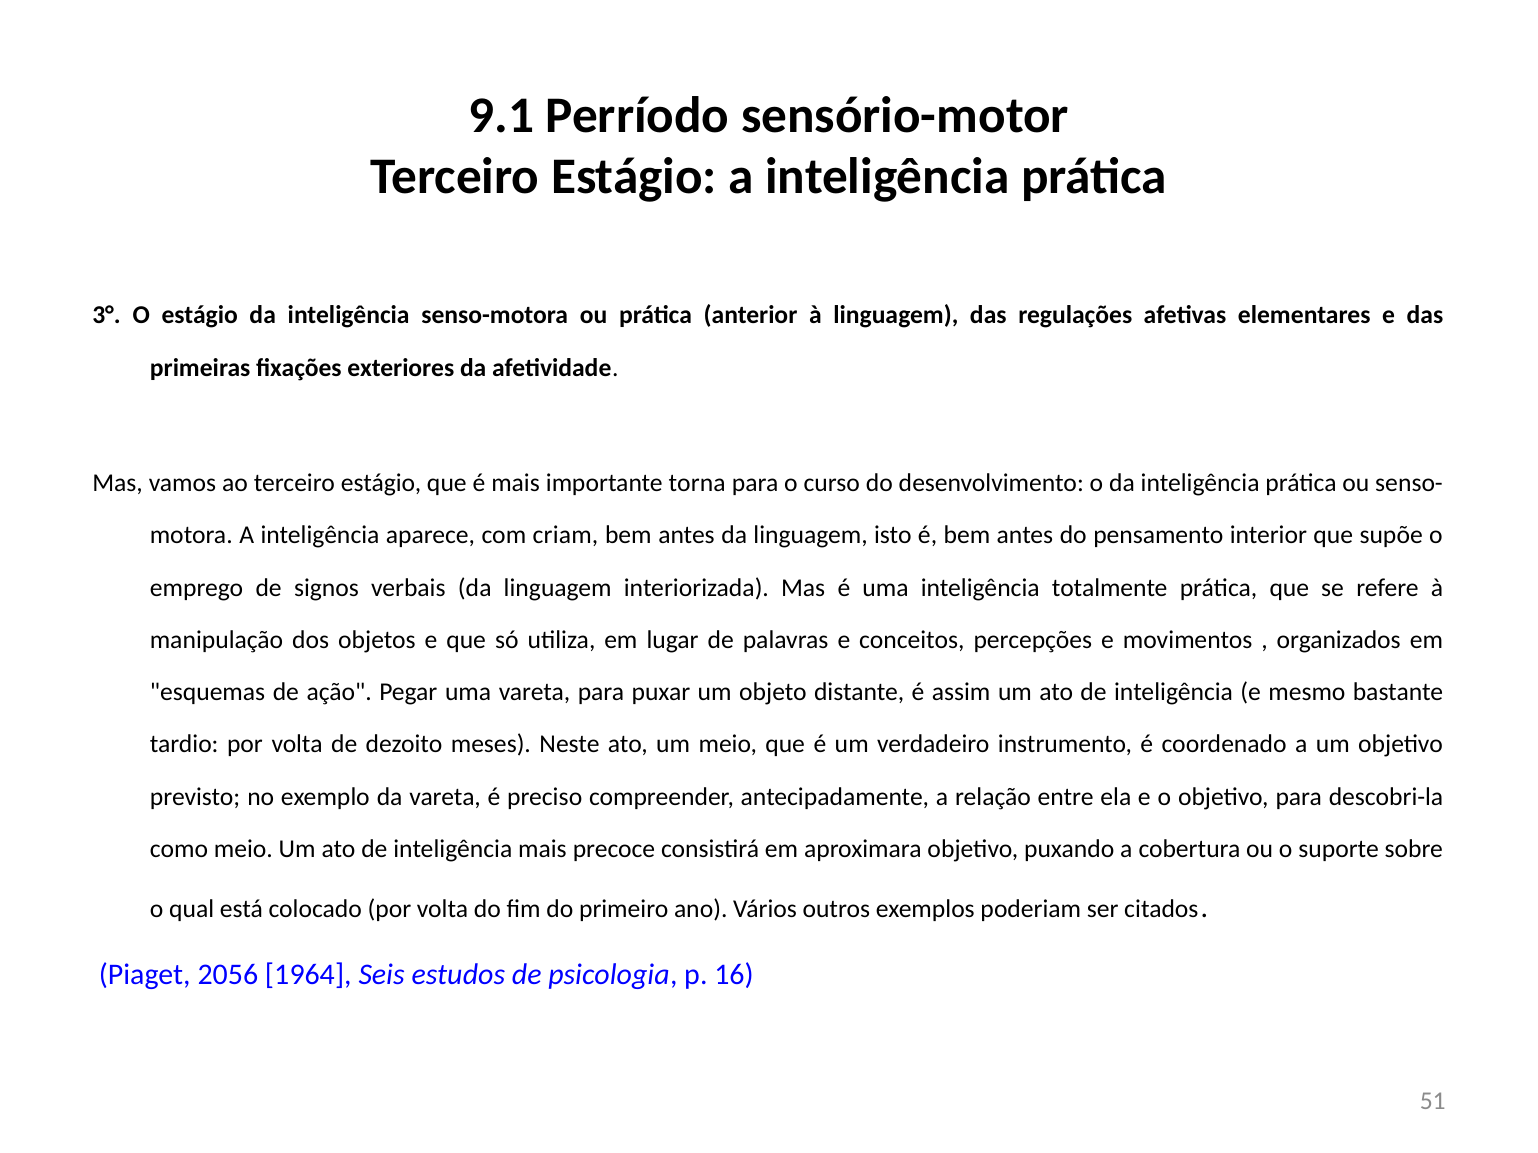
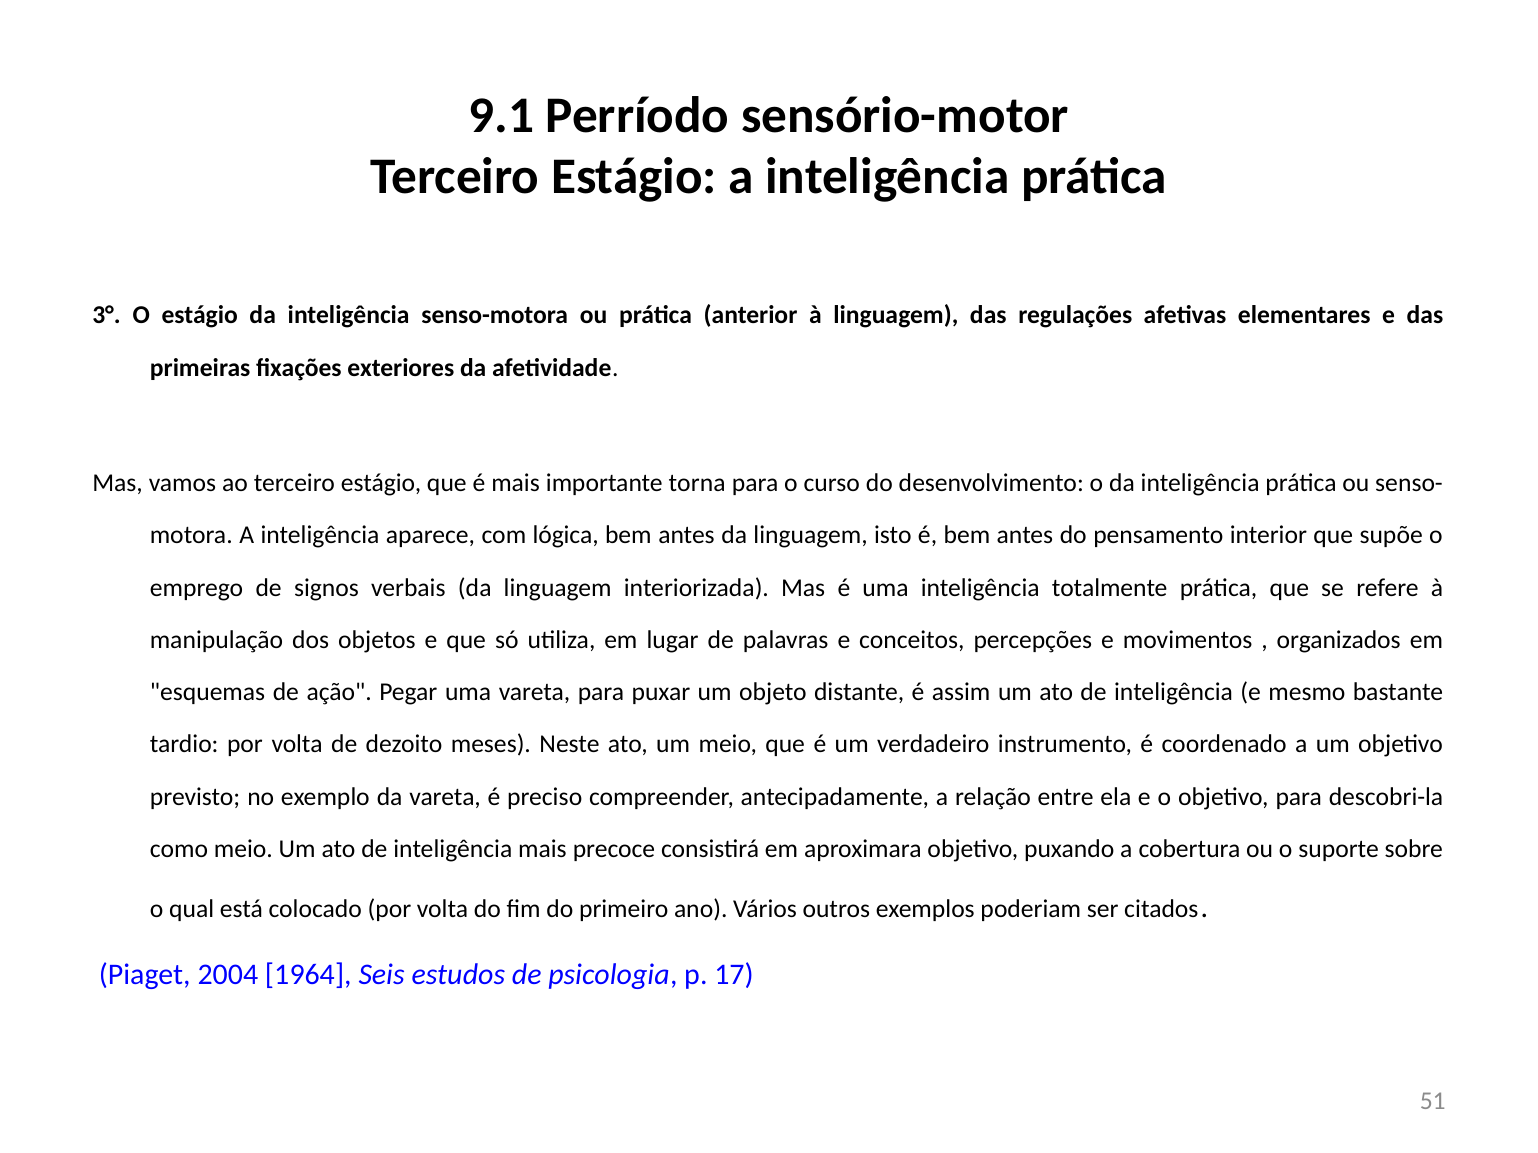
criam: criam -> lógica
2056: 2056 -> 2004
16: 16 -> 17
